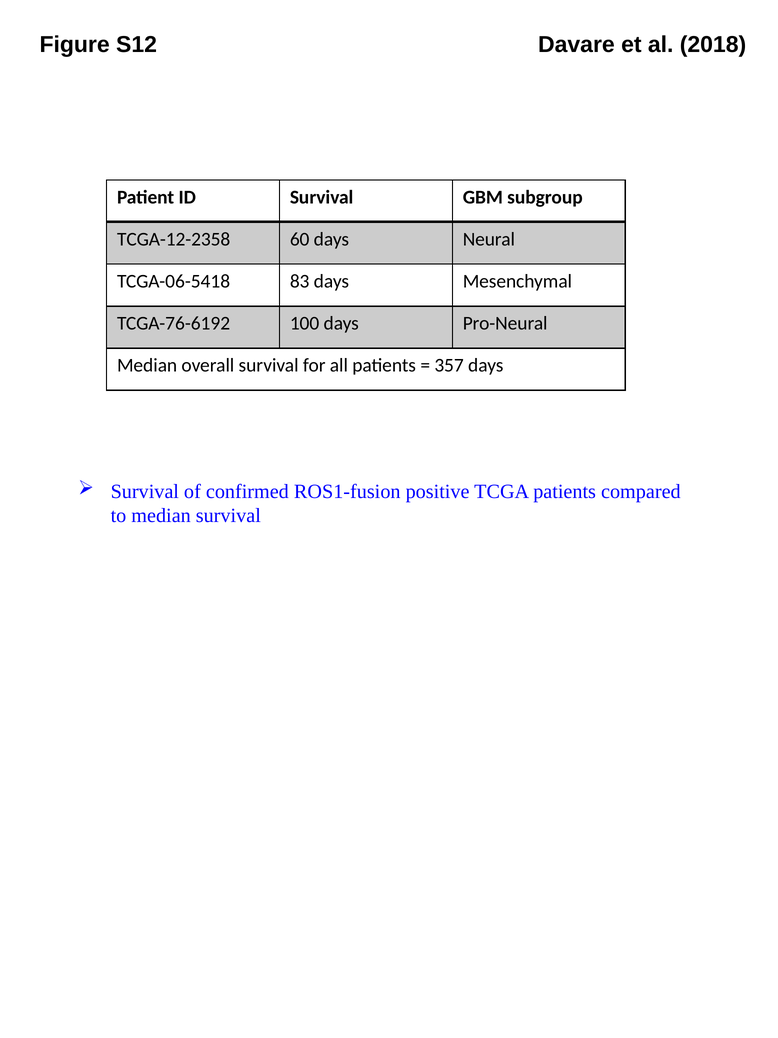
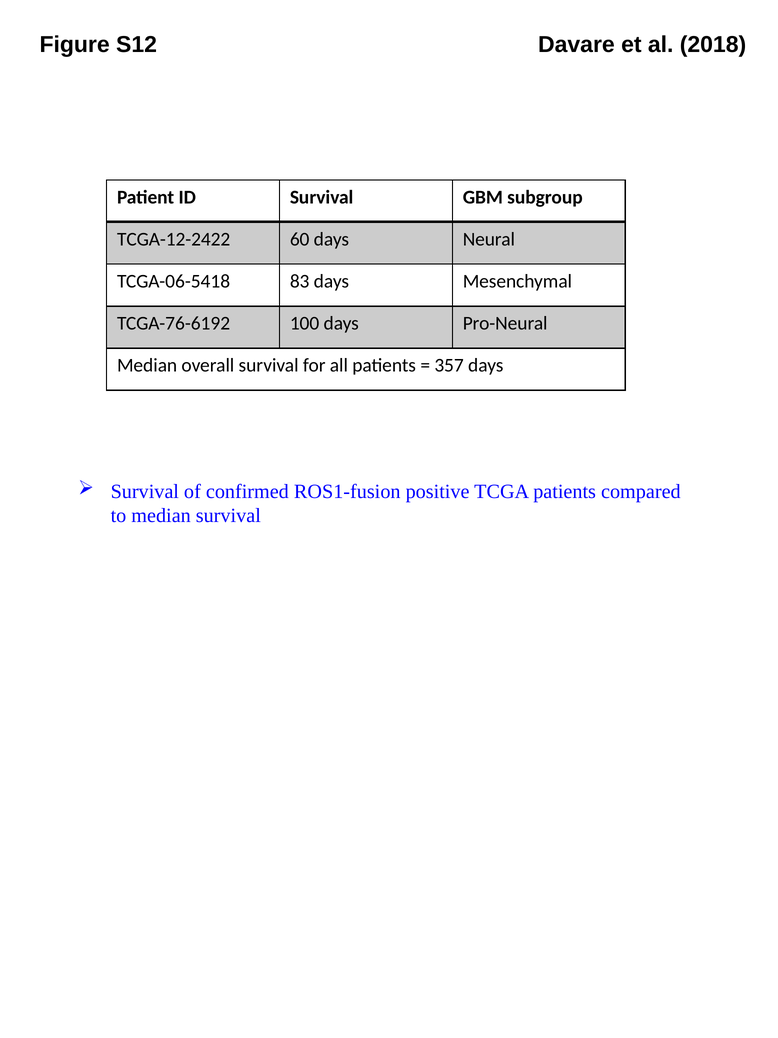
TCGA-12-2358: TCGA-12-2358 -> TCGA-12-2422
